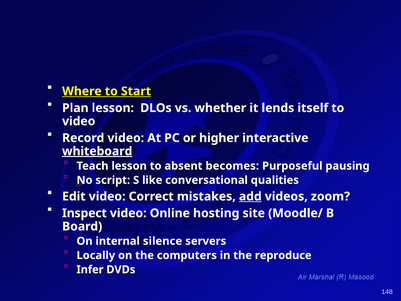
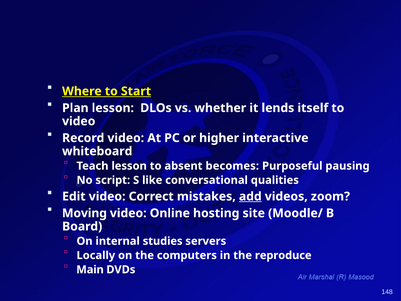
whiteboard underline: present -> none
Inspect: Inspect -> Moving
silence: silence -> studies
Infer: Infer -> Main
